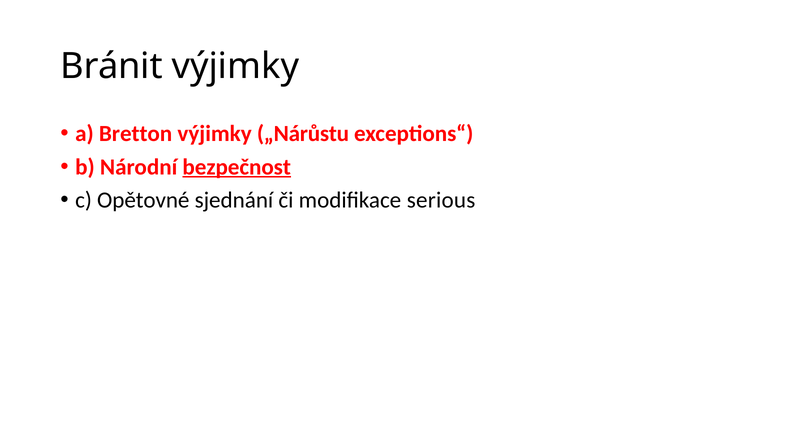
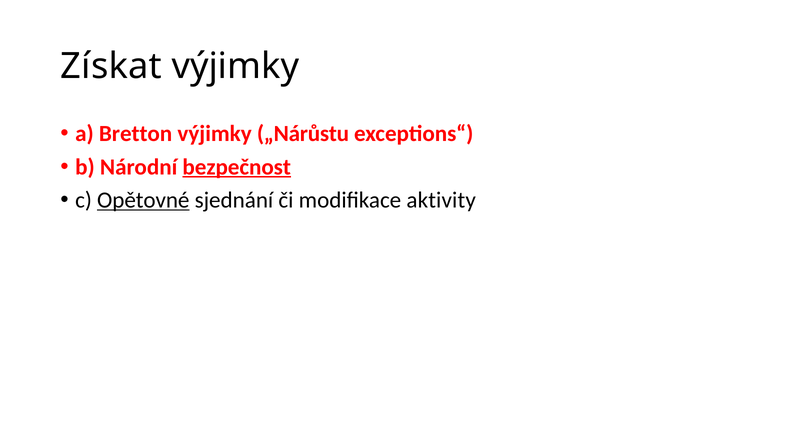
Bránit: Bránit -> Získat
Opětovné underline: none -> present
serious: serious -> aktivity
